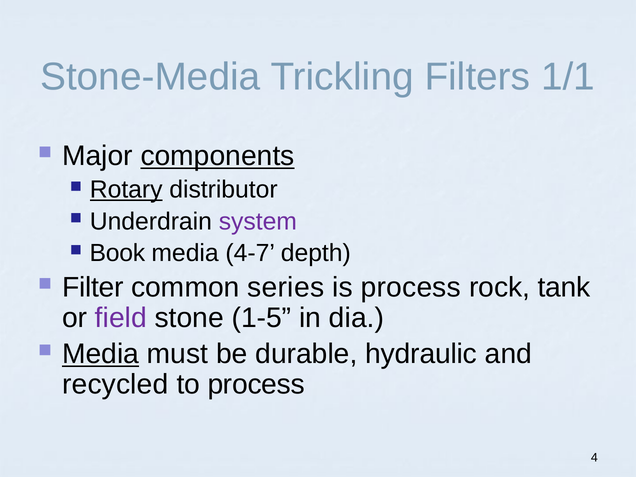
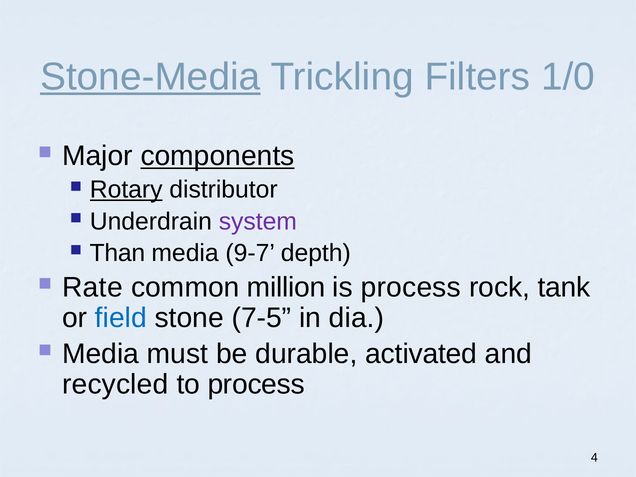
Stone-Media underline: none -> present
1/1: 1/1 -> 1/0
Book: Book -> Than
4-7: 4-7 -> 9-7
Filter: Filter -> Rate
series: series -> million
field colour: purple -> blue
1-5: 1-5 -> 7-5
Media at (101, 354) underline: present -> none
hydraulic: hydraulic -> activated
